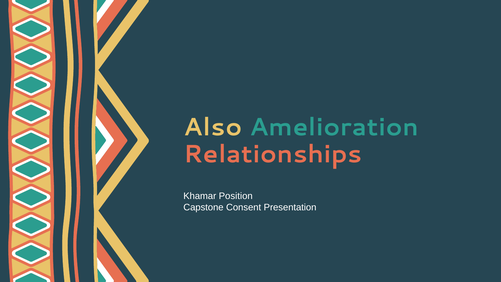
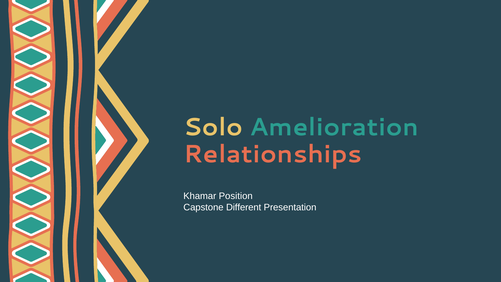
Also: Also -> Solo
Consent: Consent -> Different
